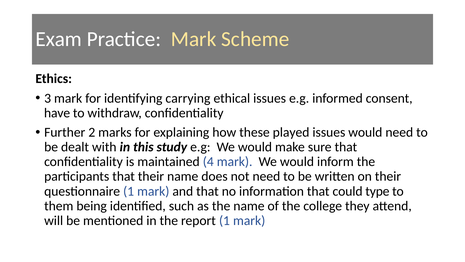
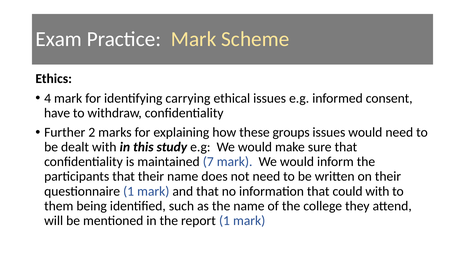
3: 3 -> 4
played: played -> groups
4: 4 -> 7
could type: type -> with
